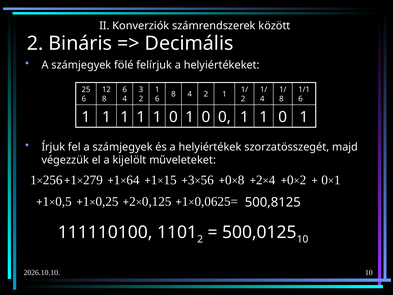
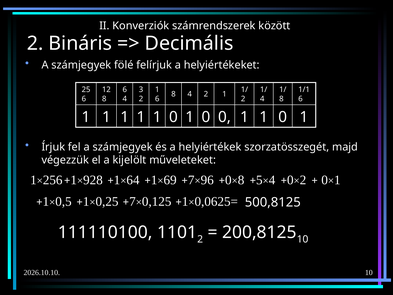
279: 279 -> 928
15: 15 -> 69
3 at (191, 180): 3 -> 7
56: 56 -> 96
2 at (259, 180): 2 -> 5
2 at (132, 201): 2 -> 7
500,0125: 500,0125 -> 200,8125
